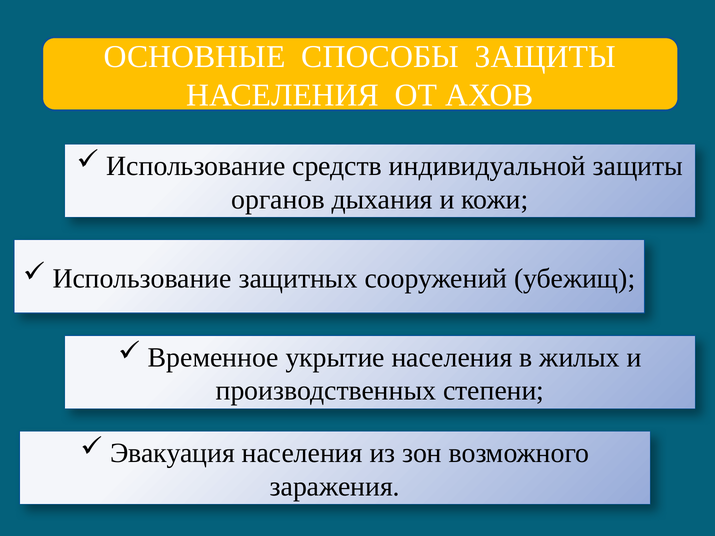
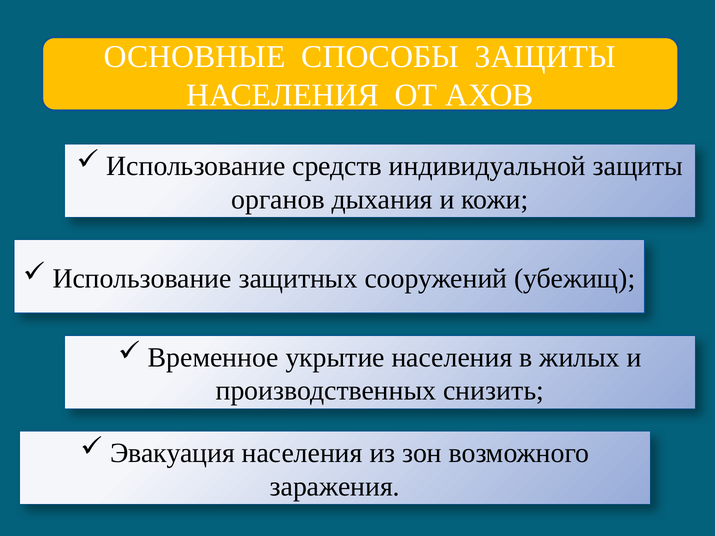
степени: степени -> снизить
